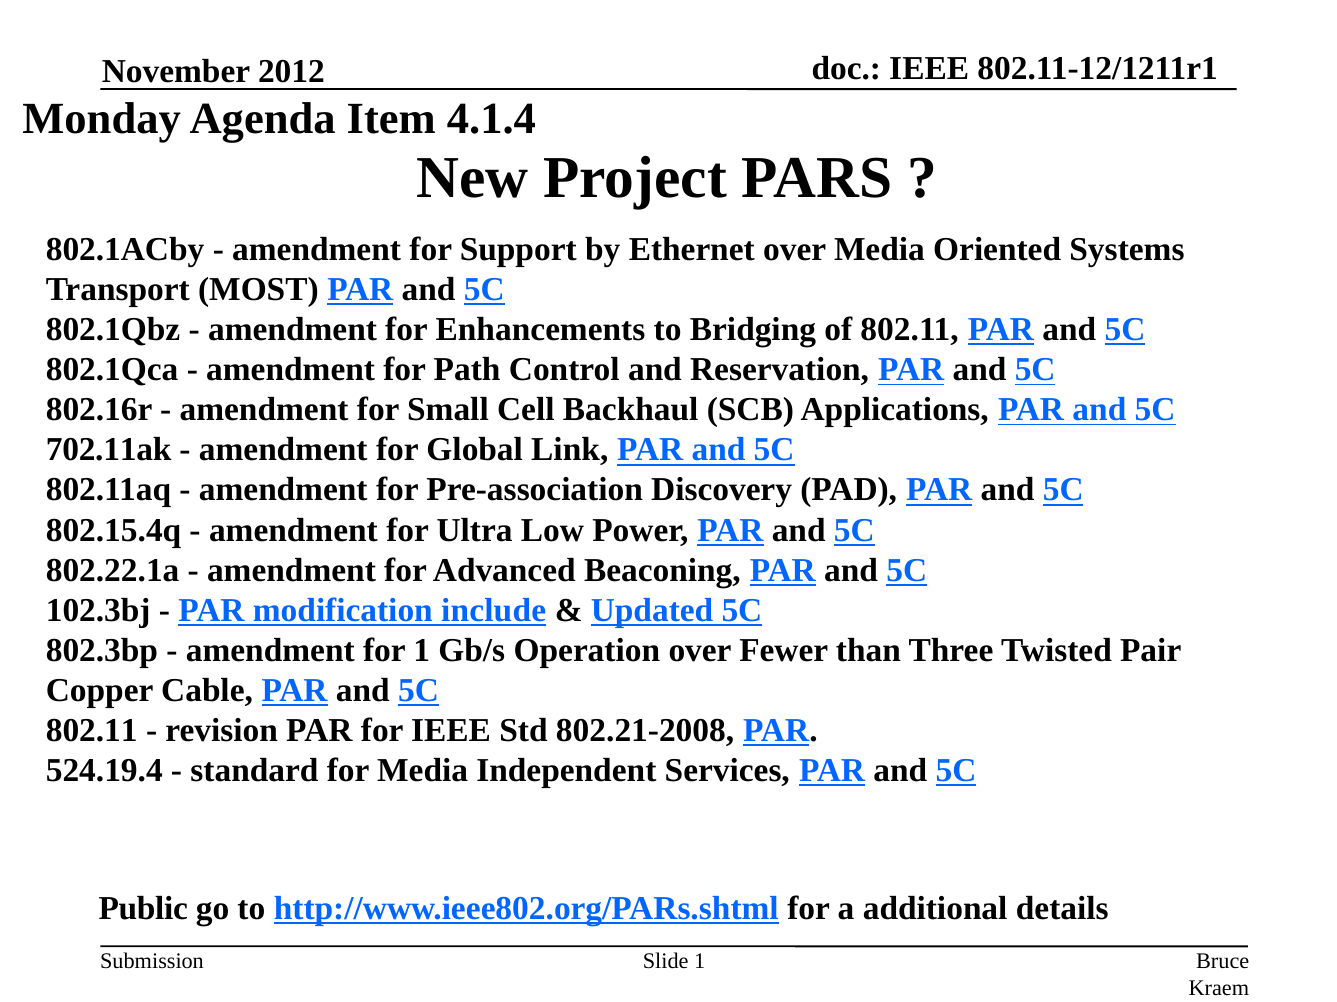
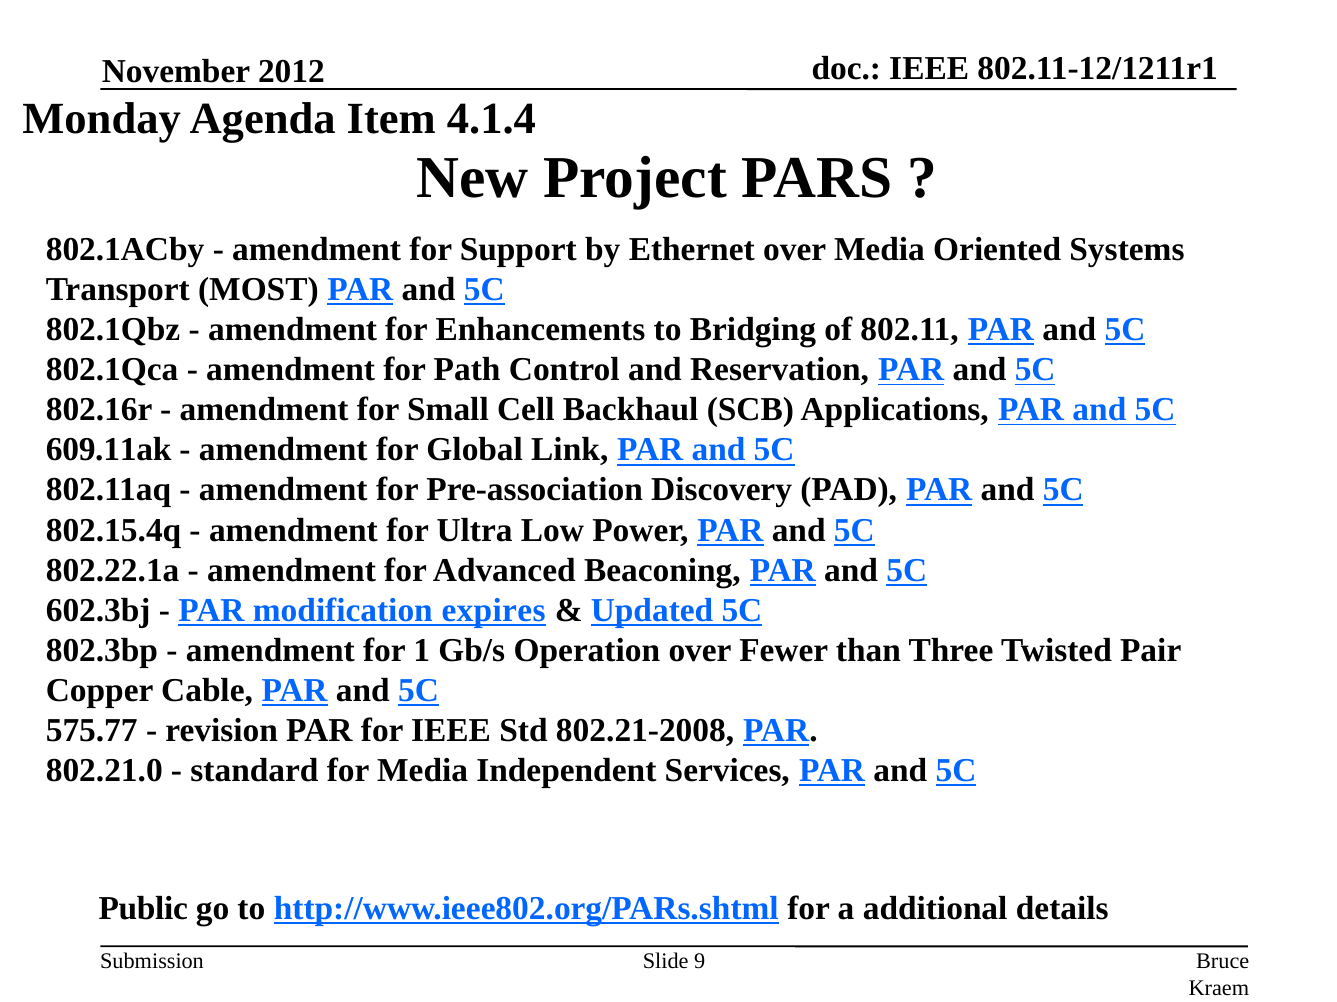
702.11ak: 702.11ak -> 609.11ak
102.3bj: 102.3bj -> 602.3bj
include: include -> expires
802.11 at (92, 731): 802.11 -> 575.77
524.19.4: 524.19.4 -> 802.21.0
Slide 1: 1 -> 9
